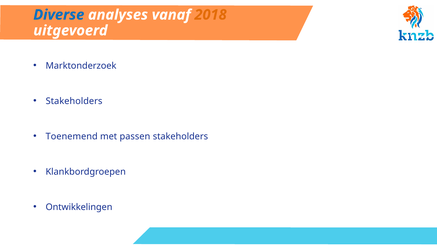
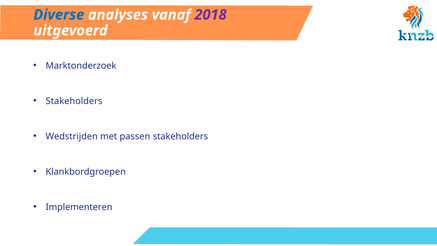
2018 colour: orange -> purple
Toenemend: Toenemend -> Wedstrijden
Ontwikkelingen: Ontwikkelingen -> Implementeren
